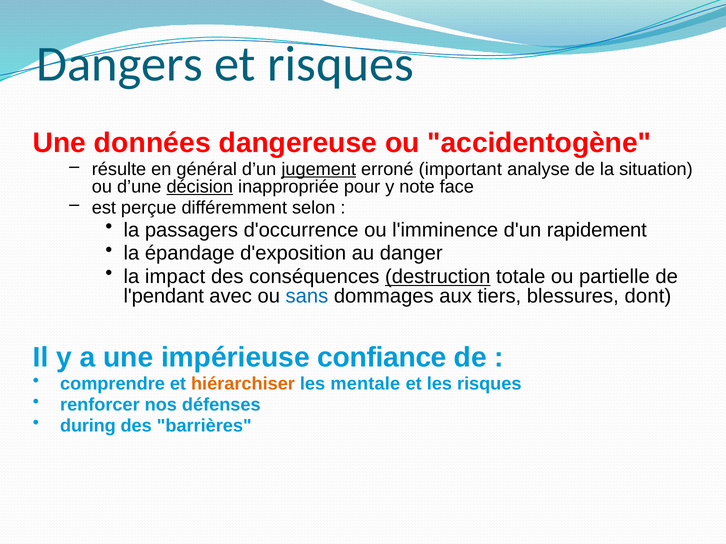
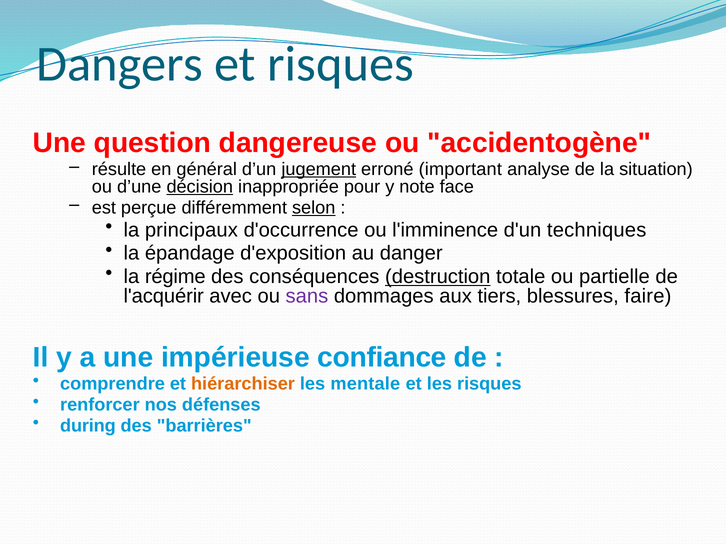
données: données -> question
selon underline: none -> present
passagers: passagers -> principaux
rapidement: rapidement -> techniques
impact: impact -> régime
l'pendant: l'pendant -> l'acquérir
sans colour: blue -> purple
dont: dont -> faire
